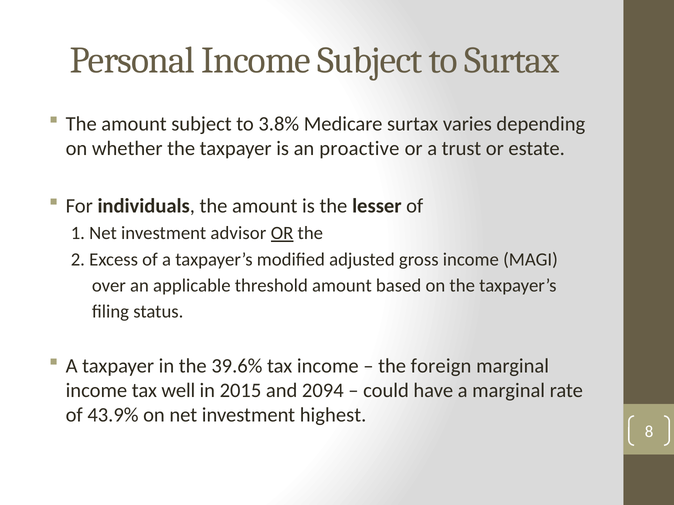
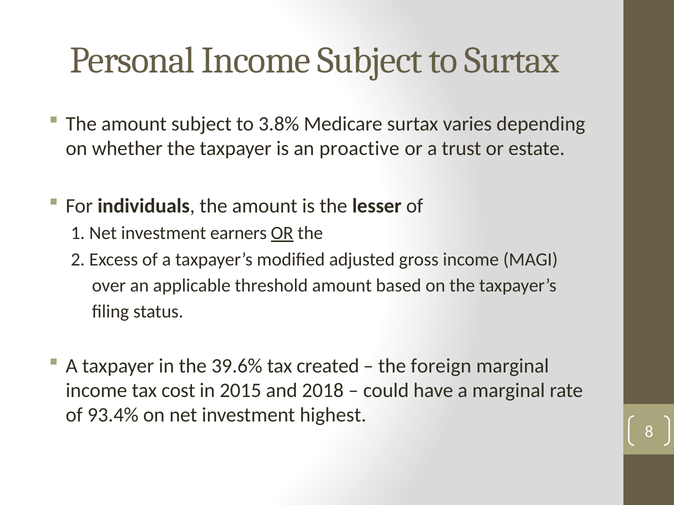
advisor: advisor -> earners
tax income: income -> created
well: well -> cost
2094: 2094 -> 2018
43.9%: 43.9% -> 93.4%
